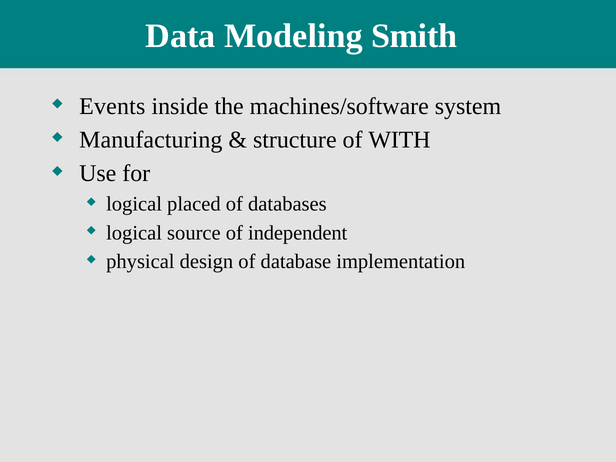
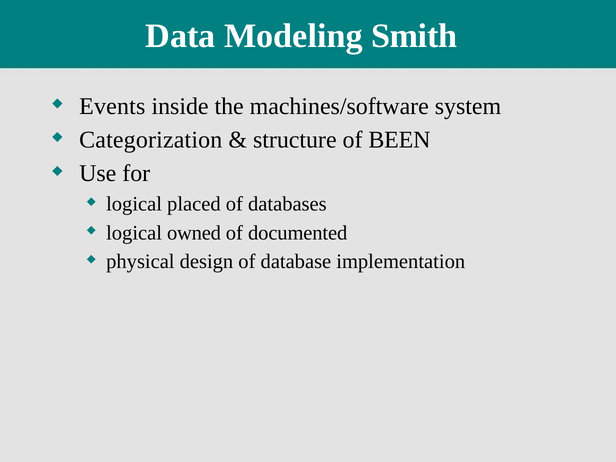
Manufacturing: Manufacturing -> Categorization
WITH: WITH -> BEEN
source: source -> owned
independent: independent -> documented
